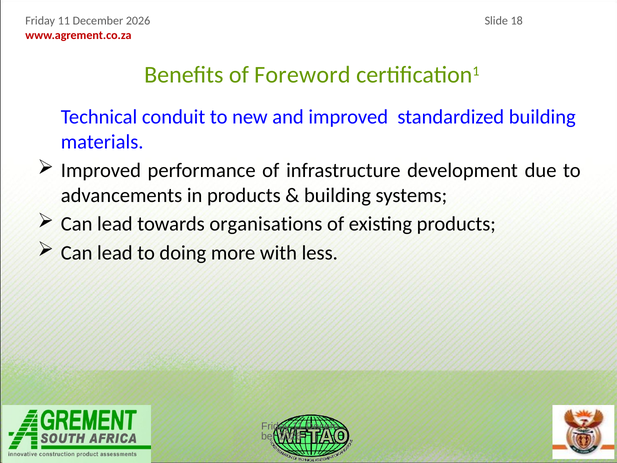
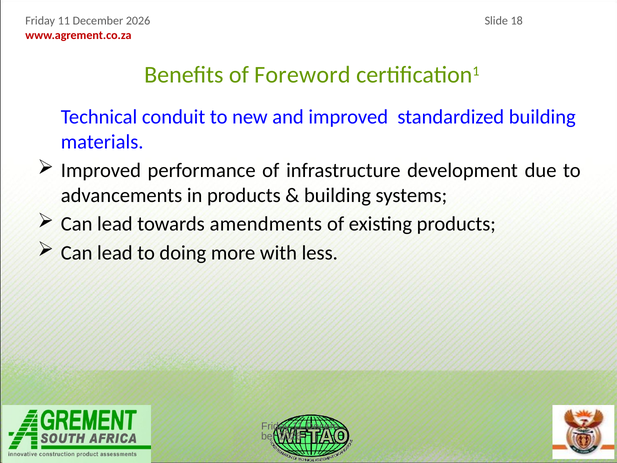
organisations: organisations -> amendments
